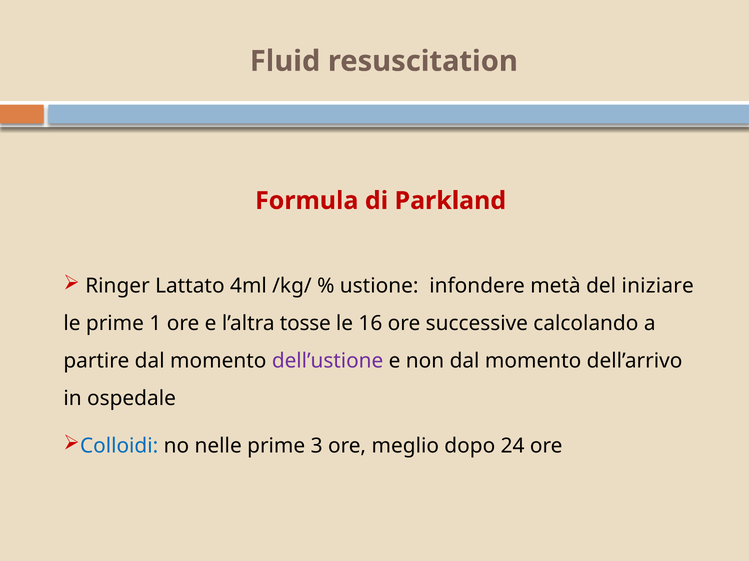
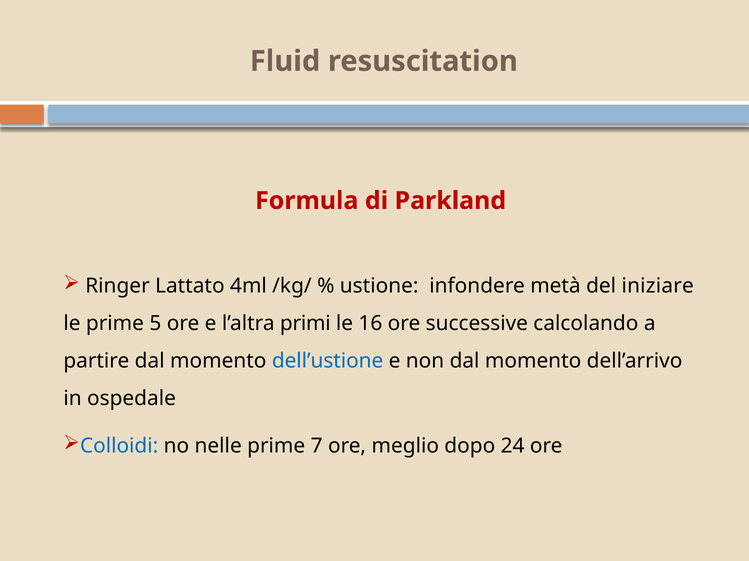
1: 1 -> 5
tosse: tosse -> primi
dell’ustione colour: purple -> blue
3: 3 -> 7
